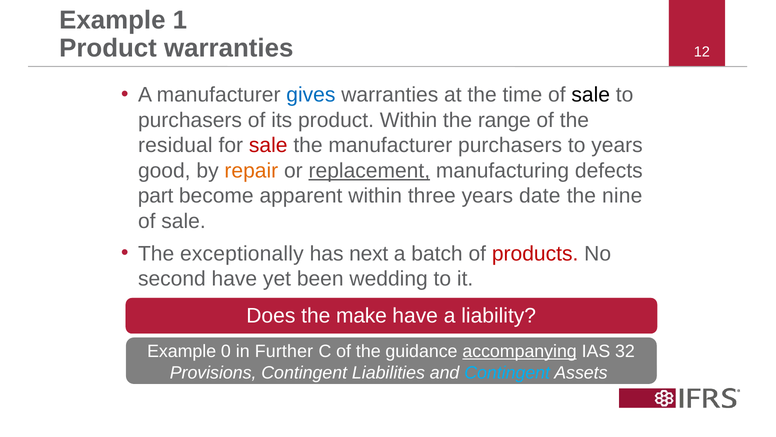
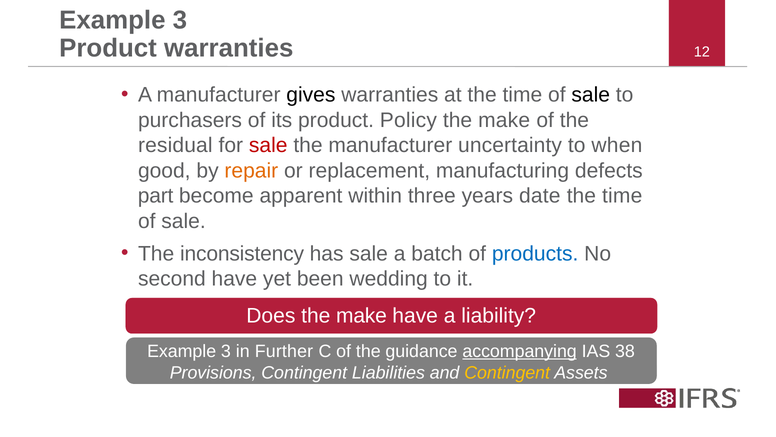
1 at (180, 20): 1 -> 3
gives colour: blue -> black
product Within: Within -> Policy
range at (504, 120): range -> make
manufacturer purchasers: purchasers -> uncertainty
to years: years -> when
replacement underline: present -> none
nine at (622, 196): nine -> time
exceptionally: exceptionally -> inconsistency
has next: next -> sale
products colour: red -> blue
0 at (226, 351): 0 -> 3
32: 32 -> 38
Contingent at (507, 372) colour: light blue -> yellow
